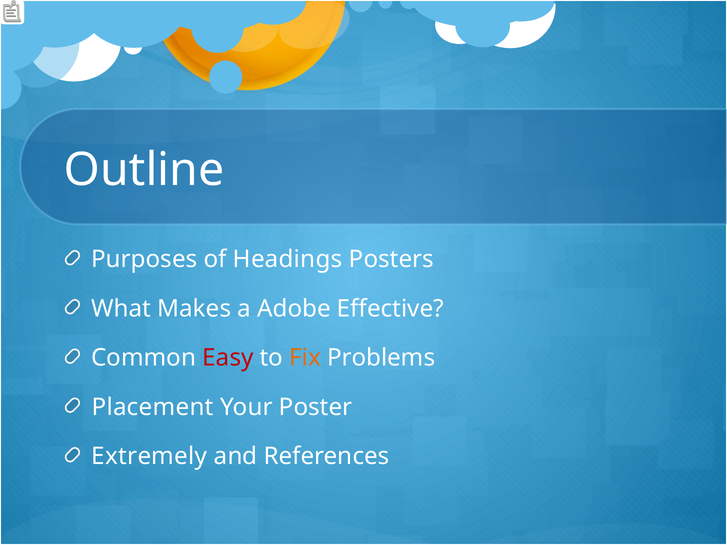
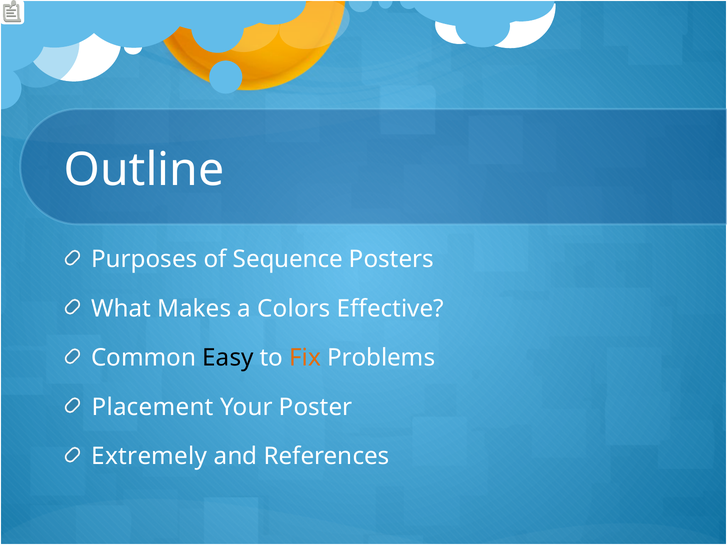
Headings: Headings -> Sequence
Adobe: Adobe -> Colors
Easy colour: red -> black
